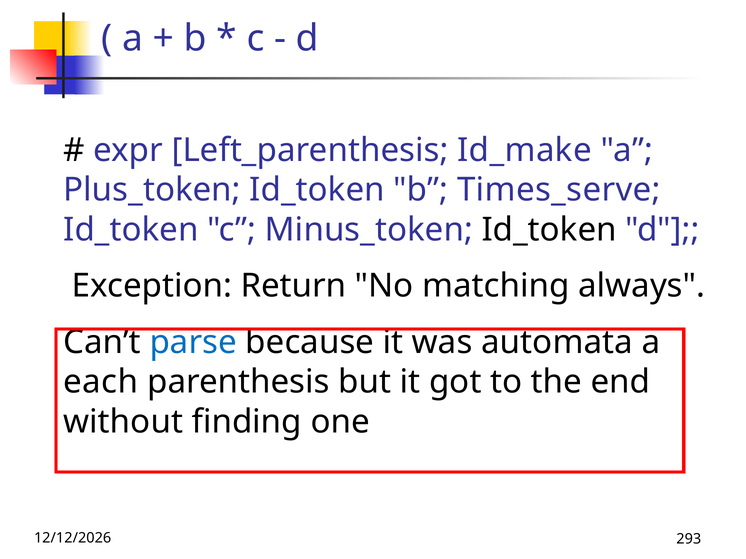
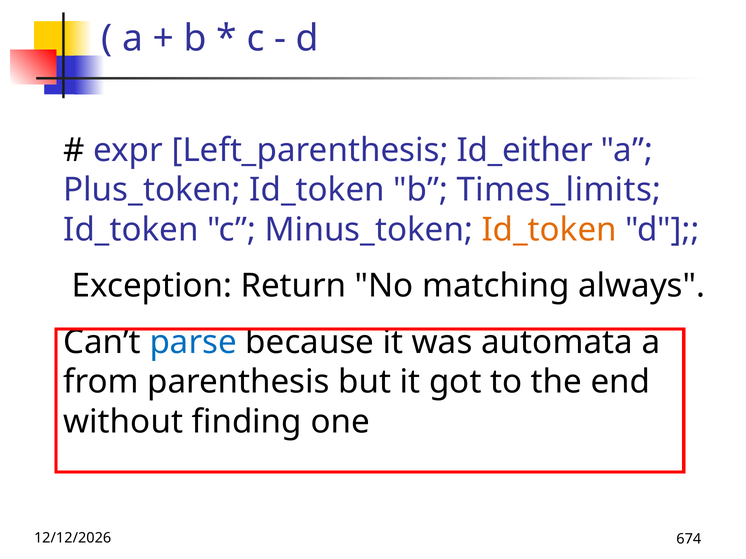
Id_make: Id_make -> Id_either
Times_serve: Times_serve -> Times_limits
Id_token at (549, 230) colour: black -> orange
each: each -> from
293: 293 -> 674
